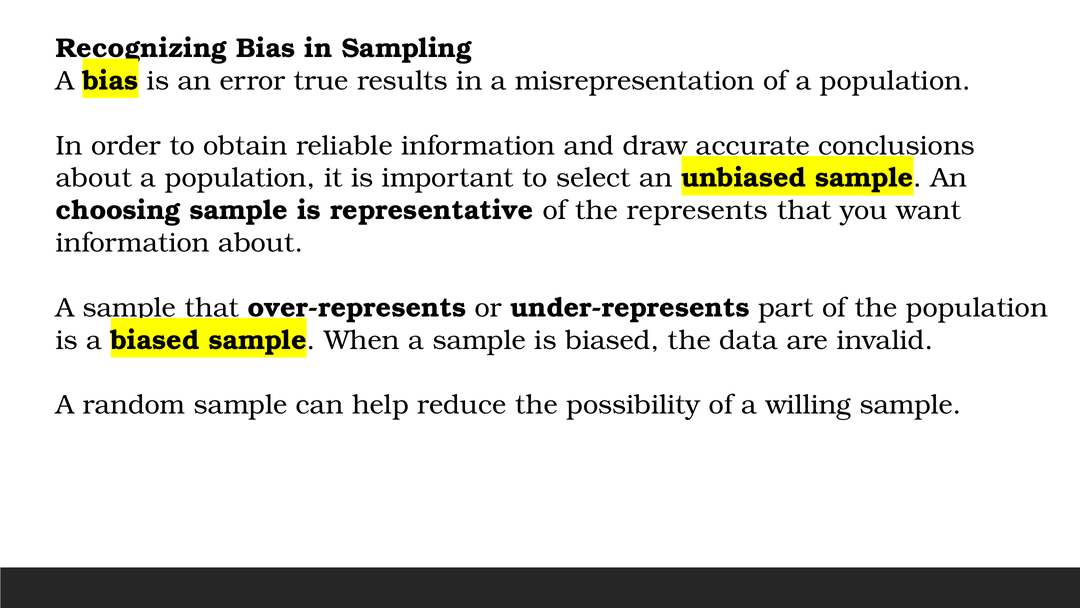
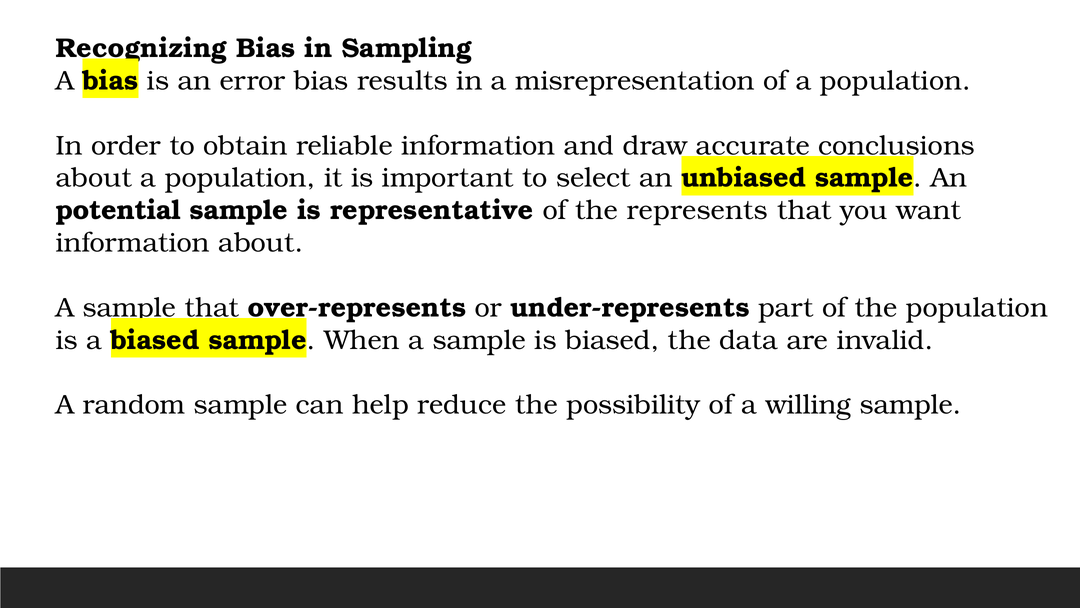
error true: true -> bias
choosing: choosing -> potential
